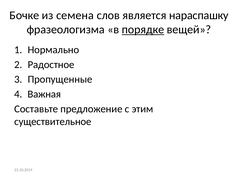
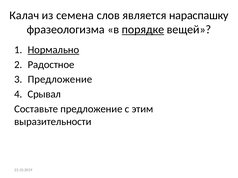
Бочке: Бочке -> Калач
Нормально underline: none -> present
Пропущенные at (60, 80): Пропущенные -> Предложение
Важная: Важная -> Срывал
существительное: существительное -> выразительности
